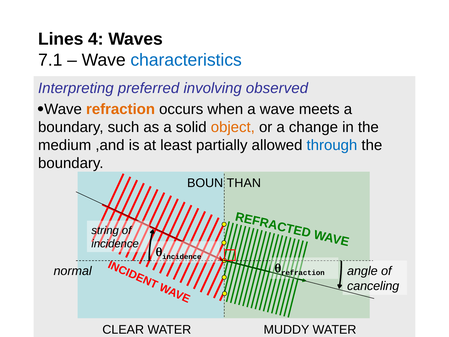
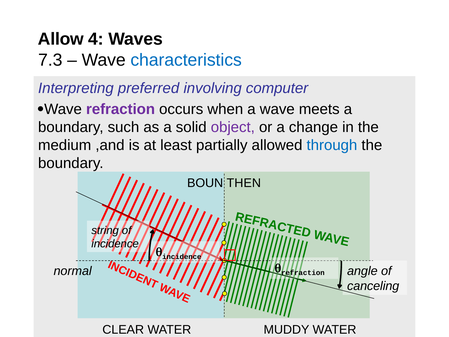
Lines: Lines -> Allow
7.1: 7.1 -> 7.3
observed: observed -> computer
refraction at (121, 109) colour: orange -> purple
object colour: orange -> purple
THAN: THAN -> THEN
